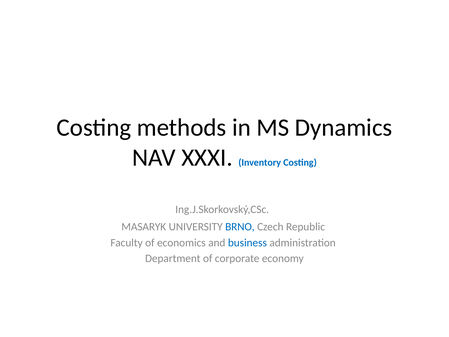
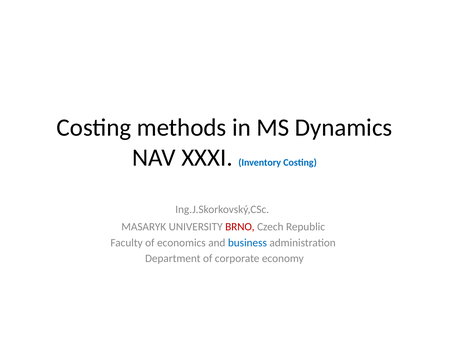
BRNO colour: blue -> red
